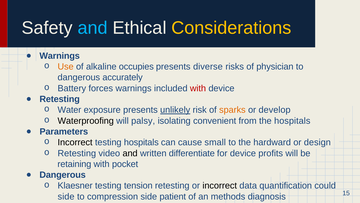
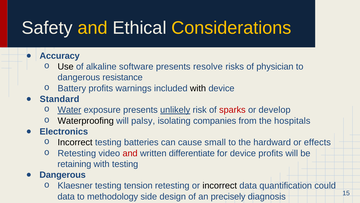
and at (93, 28) colour: light blue -> yellow
Warnings at (60, 56): Warnings -> Accuracy
Use colour: orange -> black
occupies: occupies -> software
diverse: diverse -> resolve
accurately: accurately -> resistance
Battery forces: forces -> profits
with at (198, 88) colour: red -> black
Retesting at (60, 99): Retesting -> Standard
Water underline: none -> present
sparks colour: orange -> red
convenient: convenient -> companies
Parameters: Parameters -> Electronics
testing hospitals: hospitals -> batteries
design: design -> effects
and at (130, 153) colour: black -> red
with pocket: pocket -> testing
side at (66, 196): side -> data
compression: compression -> methodology
patient: patient -> design
methods: methods -> precisely
